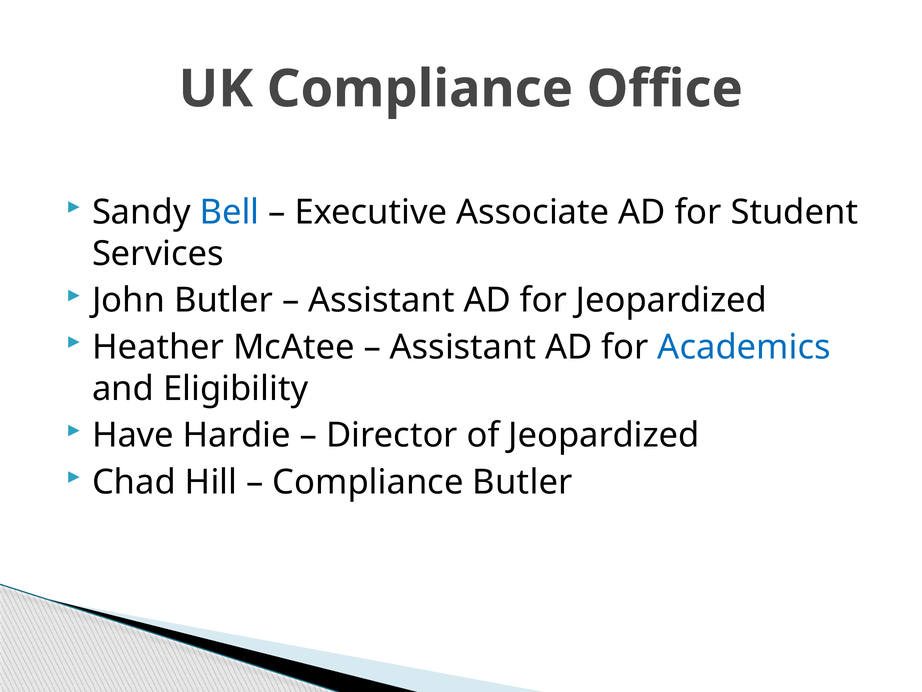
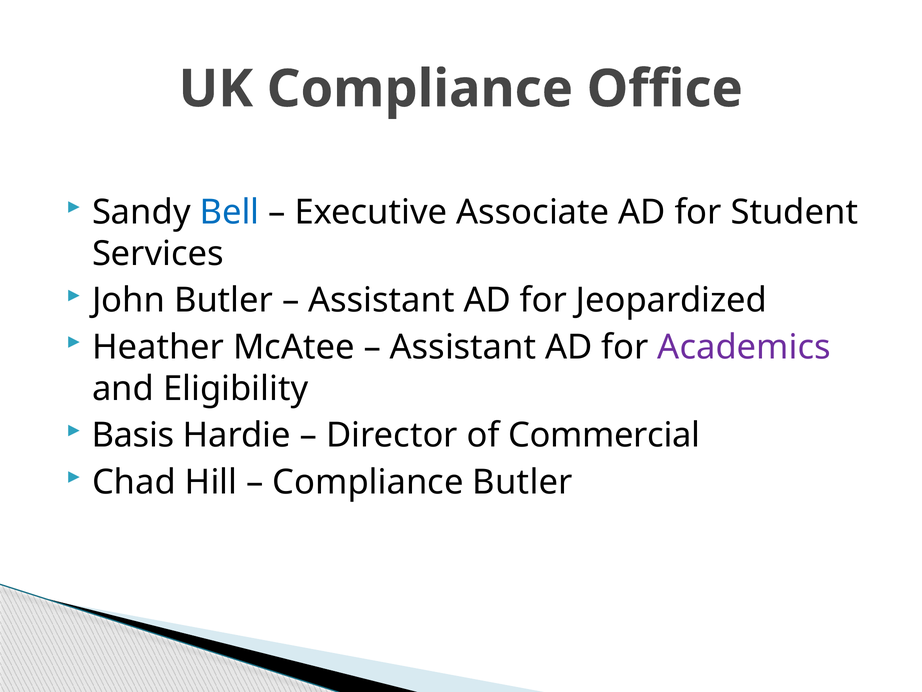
Academics colour: blue -> purple
Have: Have -> Basis
of Jeopardized: Jeopardized -> Commercial
